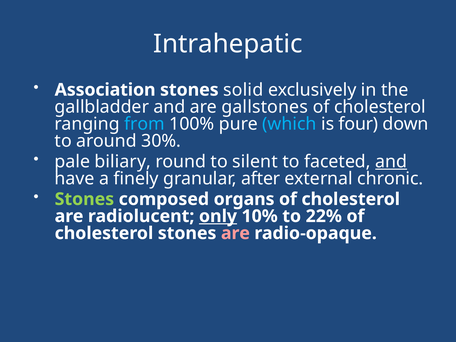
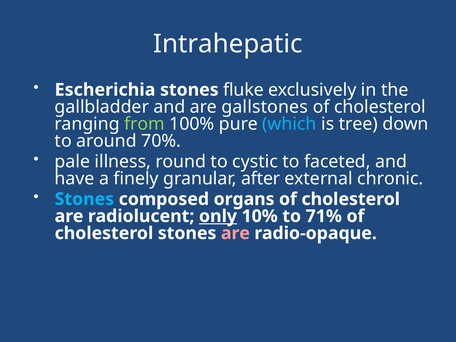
Association: Association -> Escherichia
solid: solid -> fluke
from colour: light blue -> light green
four: four -> tree
30%: 30% -> 70%
biliary: biliary -> illness
silent: silent -> cystic
and at (391, 162) underline: present -> none
Stones at (84, 199) colour: light green -> light blue
22%: 22% -> 71%
